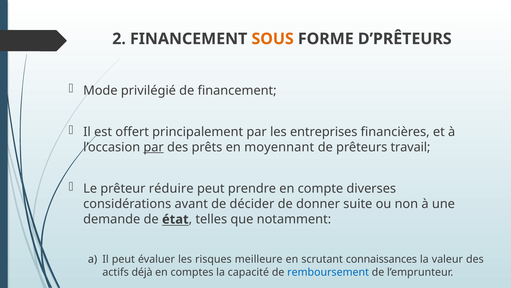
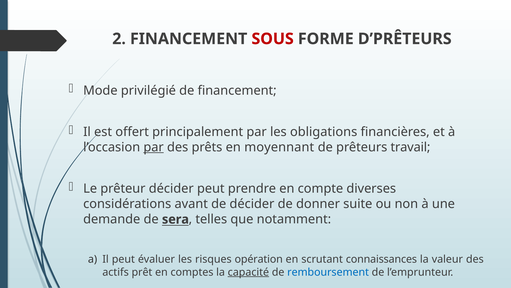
SOUS colour: orange -> red
entreprises: entreprises -> obligations
prêteur réduire: réduire -> décider
état: état -> sera
meilleure: meilleure -> opération
déjà: déjà -> prêt
capacité underline: none -> present
